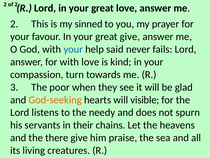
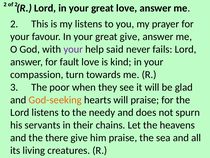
my sinned: sinned -> listens
your at (73, 49) colour: blue -> purple
for with: with -> fault
will visible: visible -> praise
